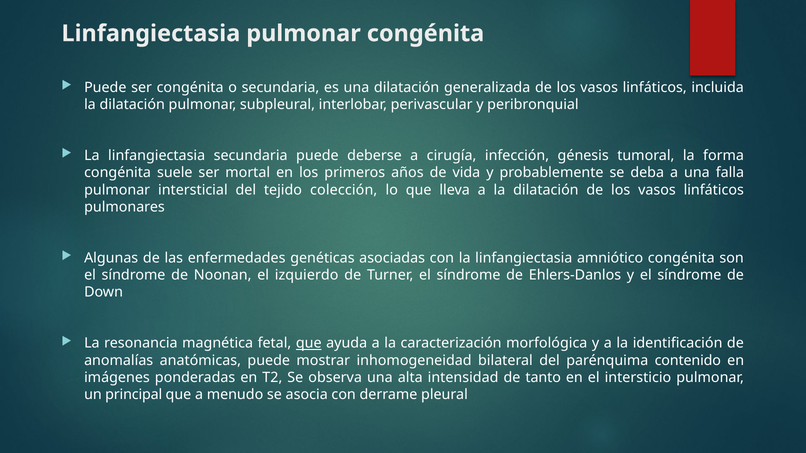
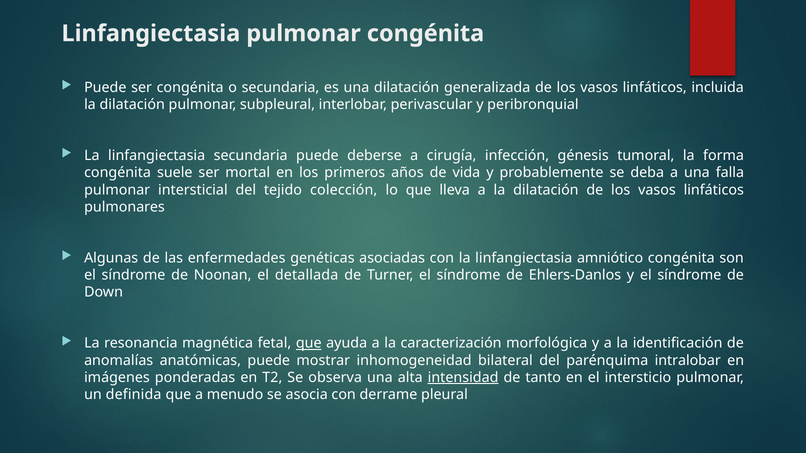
izquierdo: izquierdo -> detallada
contenido: contenido -> intralobar
intensidad underline: none -> present
principal: principal -> definida
